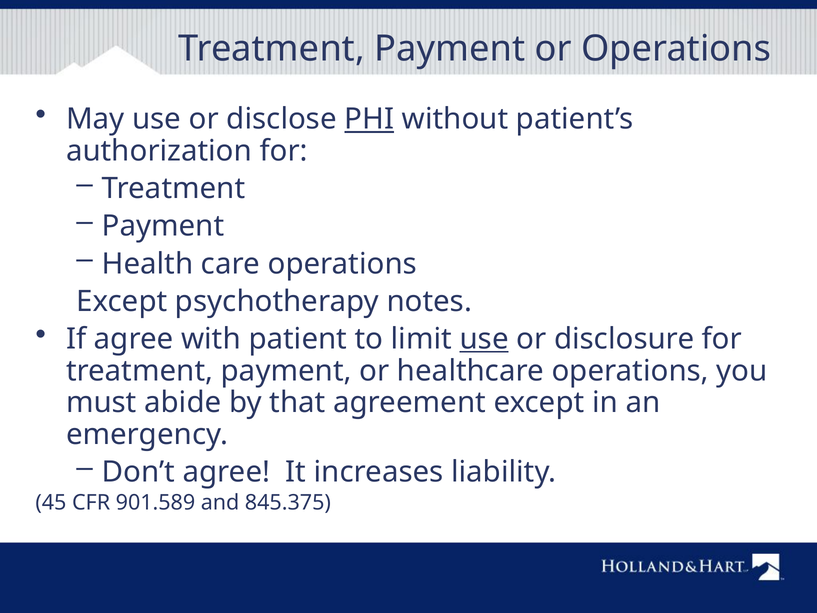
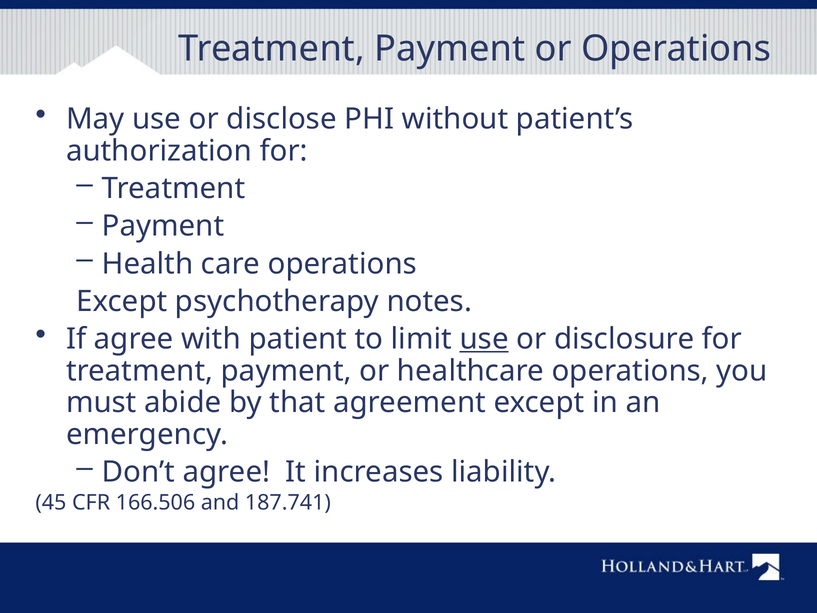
PHI underline: present -> none
901.589: 901.589 -> 166.506
845.375: 845.375 -> 187.741
